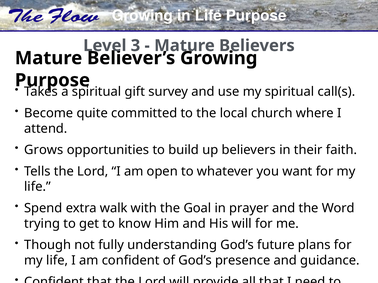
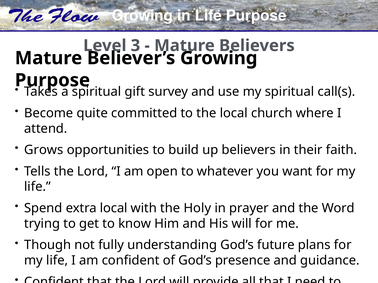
extra walk: walk -> local
Goal: Goal -> Holy
